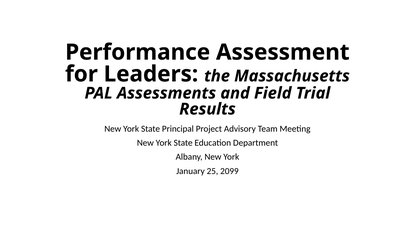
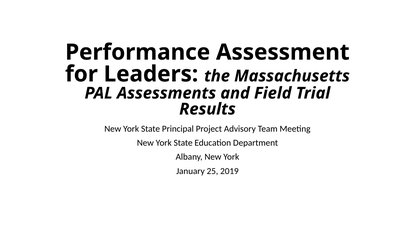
2099: 2099 -> 2019
